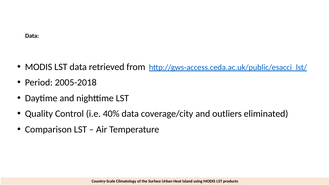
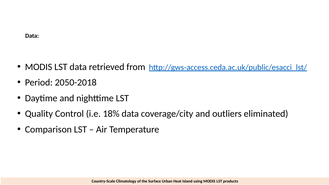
2005-2018: 2005-2018 -> 2050-2018
40%: 40% -> 18%
